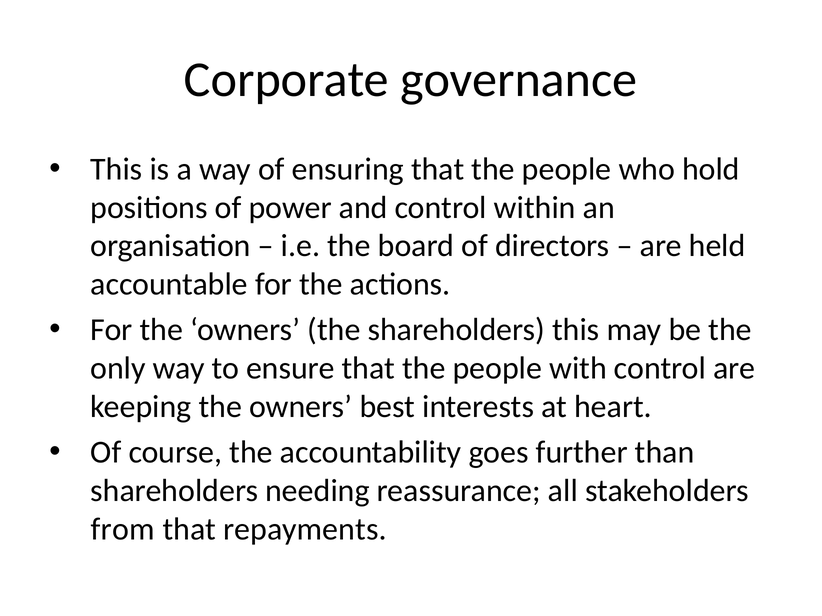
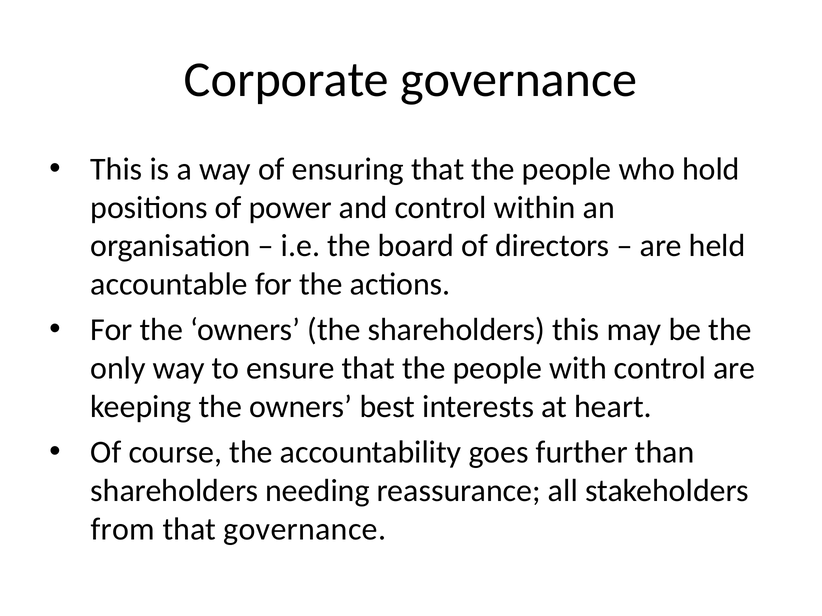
that repayments: repayments -> governance
